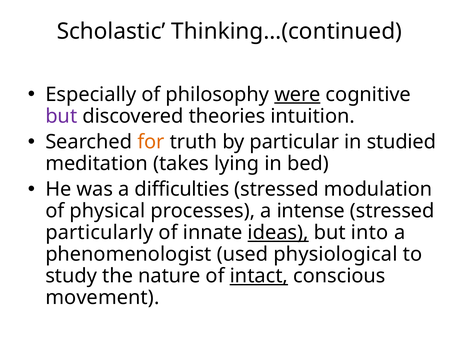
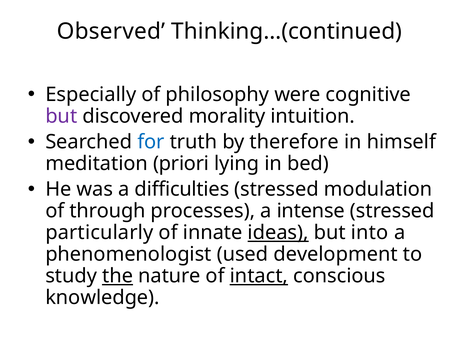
Scholastic: Scholastic -> Observed
were underline: present -> none
theories: theories -> morality
for colour: orange -> blue
particular: particular -> therefore
studied: studied -> himself
takes: takes -> priori
physical: physical -> through
physiological: physiological -> development
the underline: none -> present
movement: movement -> knowledge
